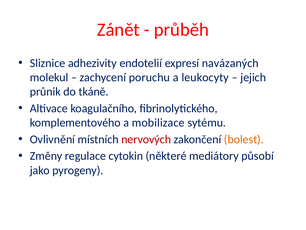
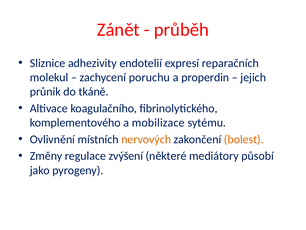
navázaných: navázaných -> reparačních
leukocyty: leukocyty -> properdin
nervových colour: red -> orange
cytokin: cytokin -> zvýšení
